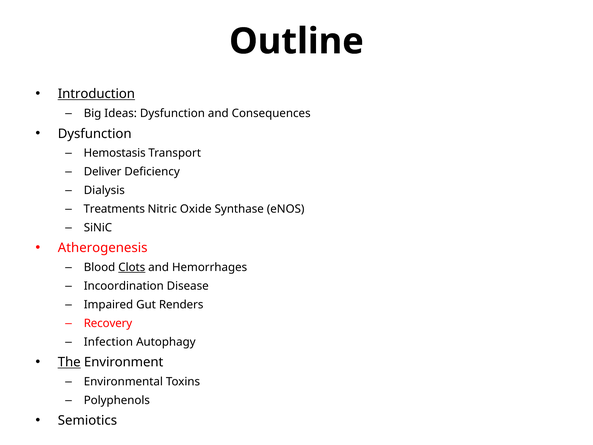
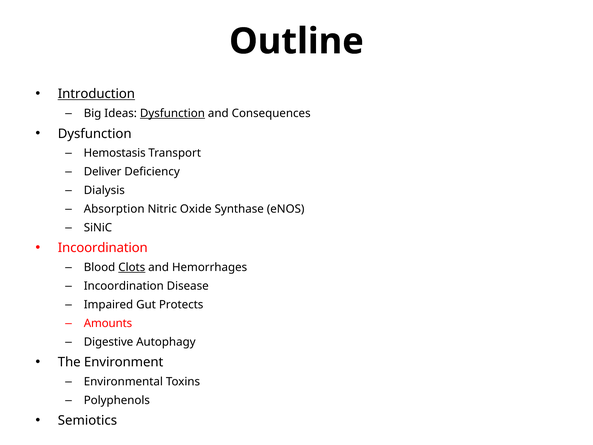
Dysfunction at (172, 113) underline: none -> present
Treatments: Treatments -> Absorption
Atherogenesis at (103, 248): Atherogenesis -> Incoordination
Renders: Renders -> Protects
Recovery: Recovery -> Amounts
Infection: Infection -> Digestive
The underline: present -> none
